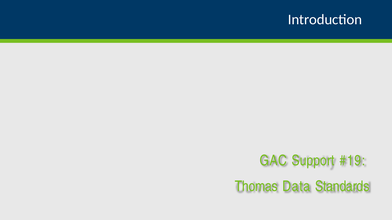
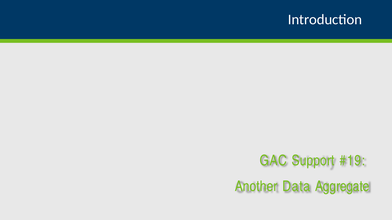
Thomas: Thomas -> Another
Standards: Standards -> Aggregate
